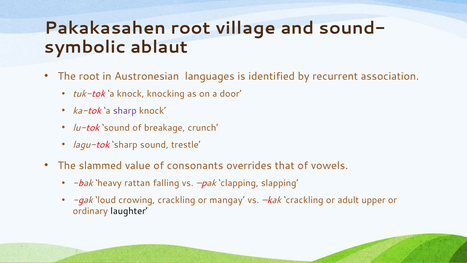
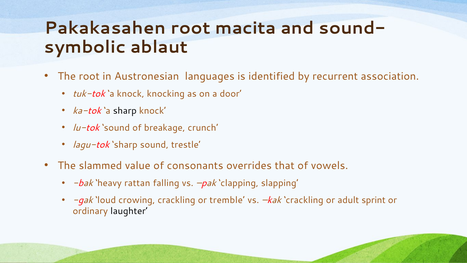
village: village -> macita
sharp at (125, 111) colour: purple -> black
mangay: mangay -> tremble
upper: upper -> sprint
